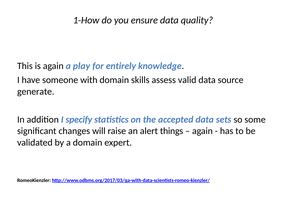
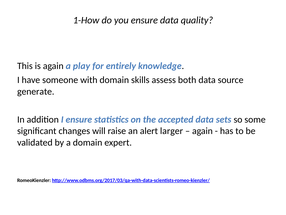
valid: valid -> both
I specify: specify -> ensure
things: things -> larger
